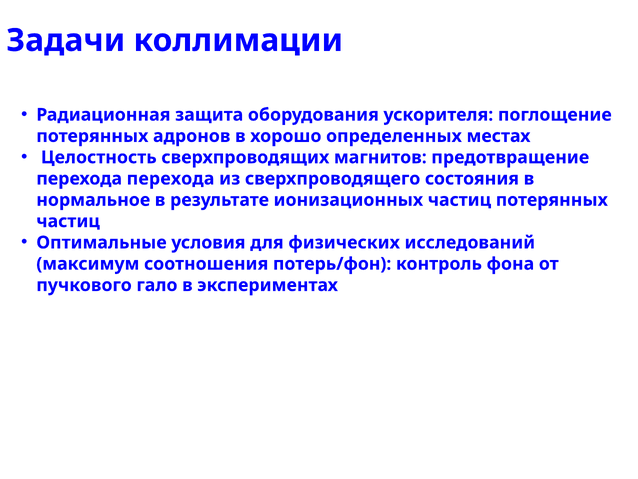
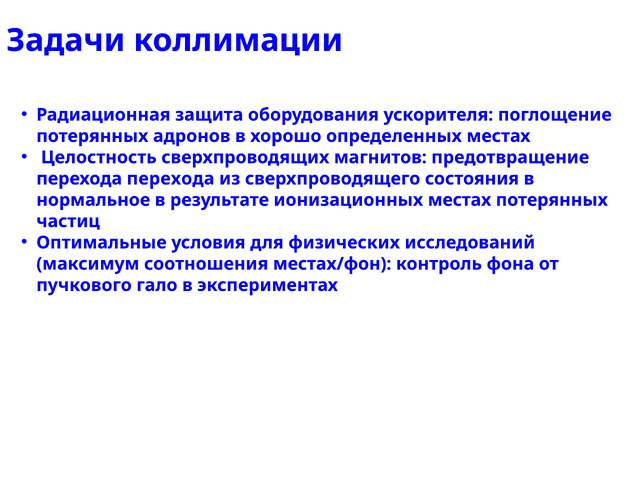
ионизационных частиц: частиц -> местах
потерь/фон: потерь/фон -> местах/фон
